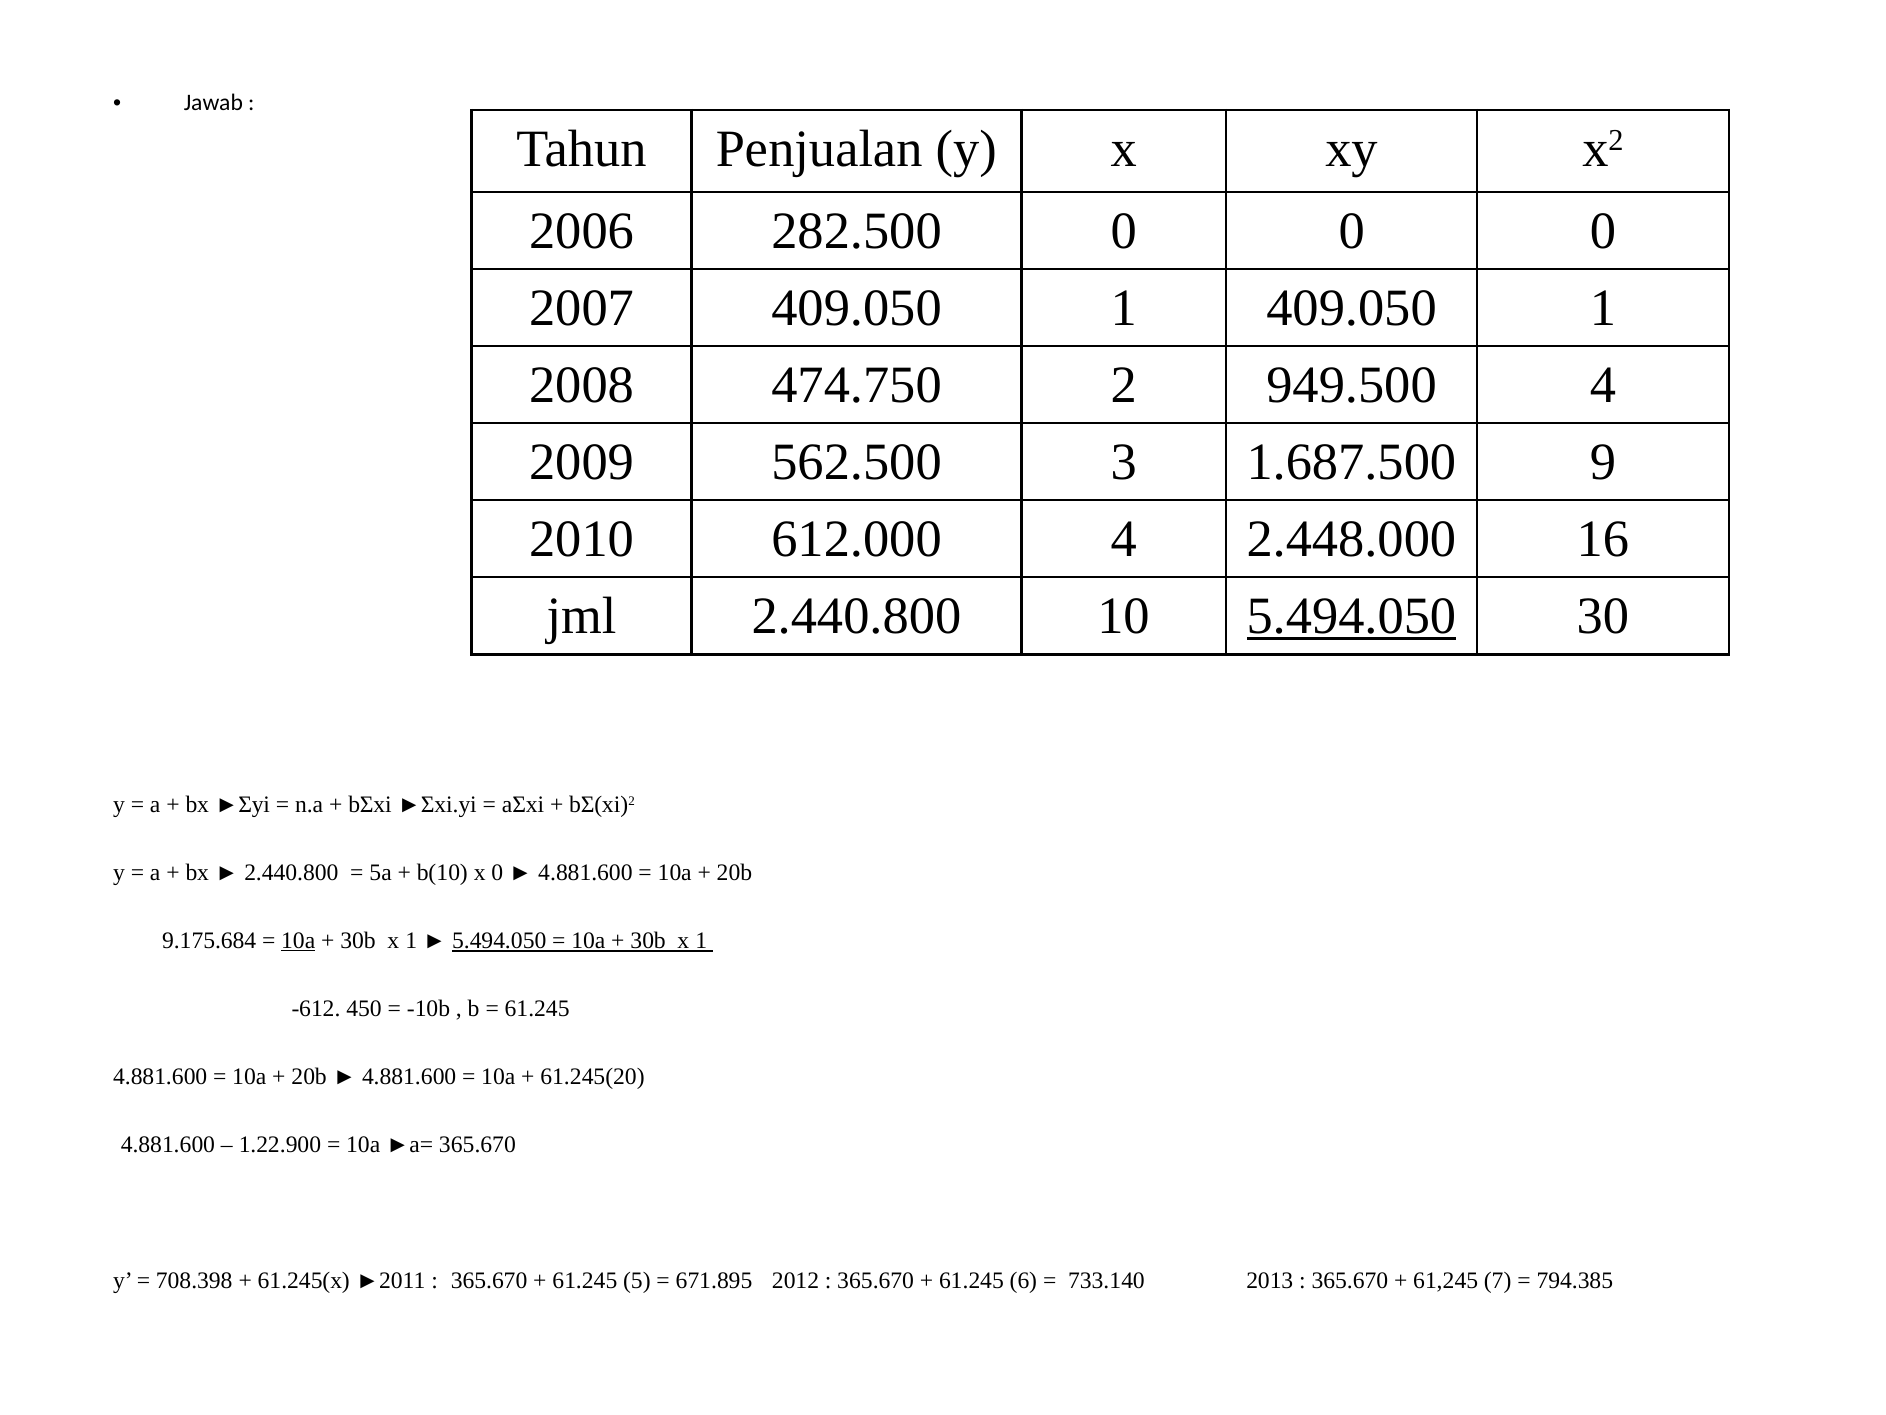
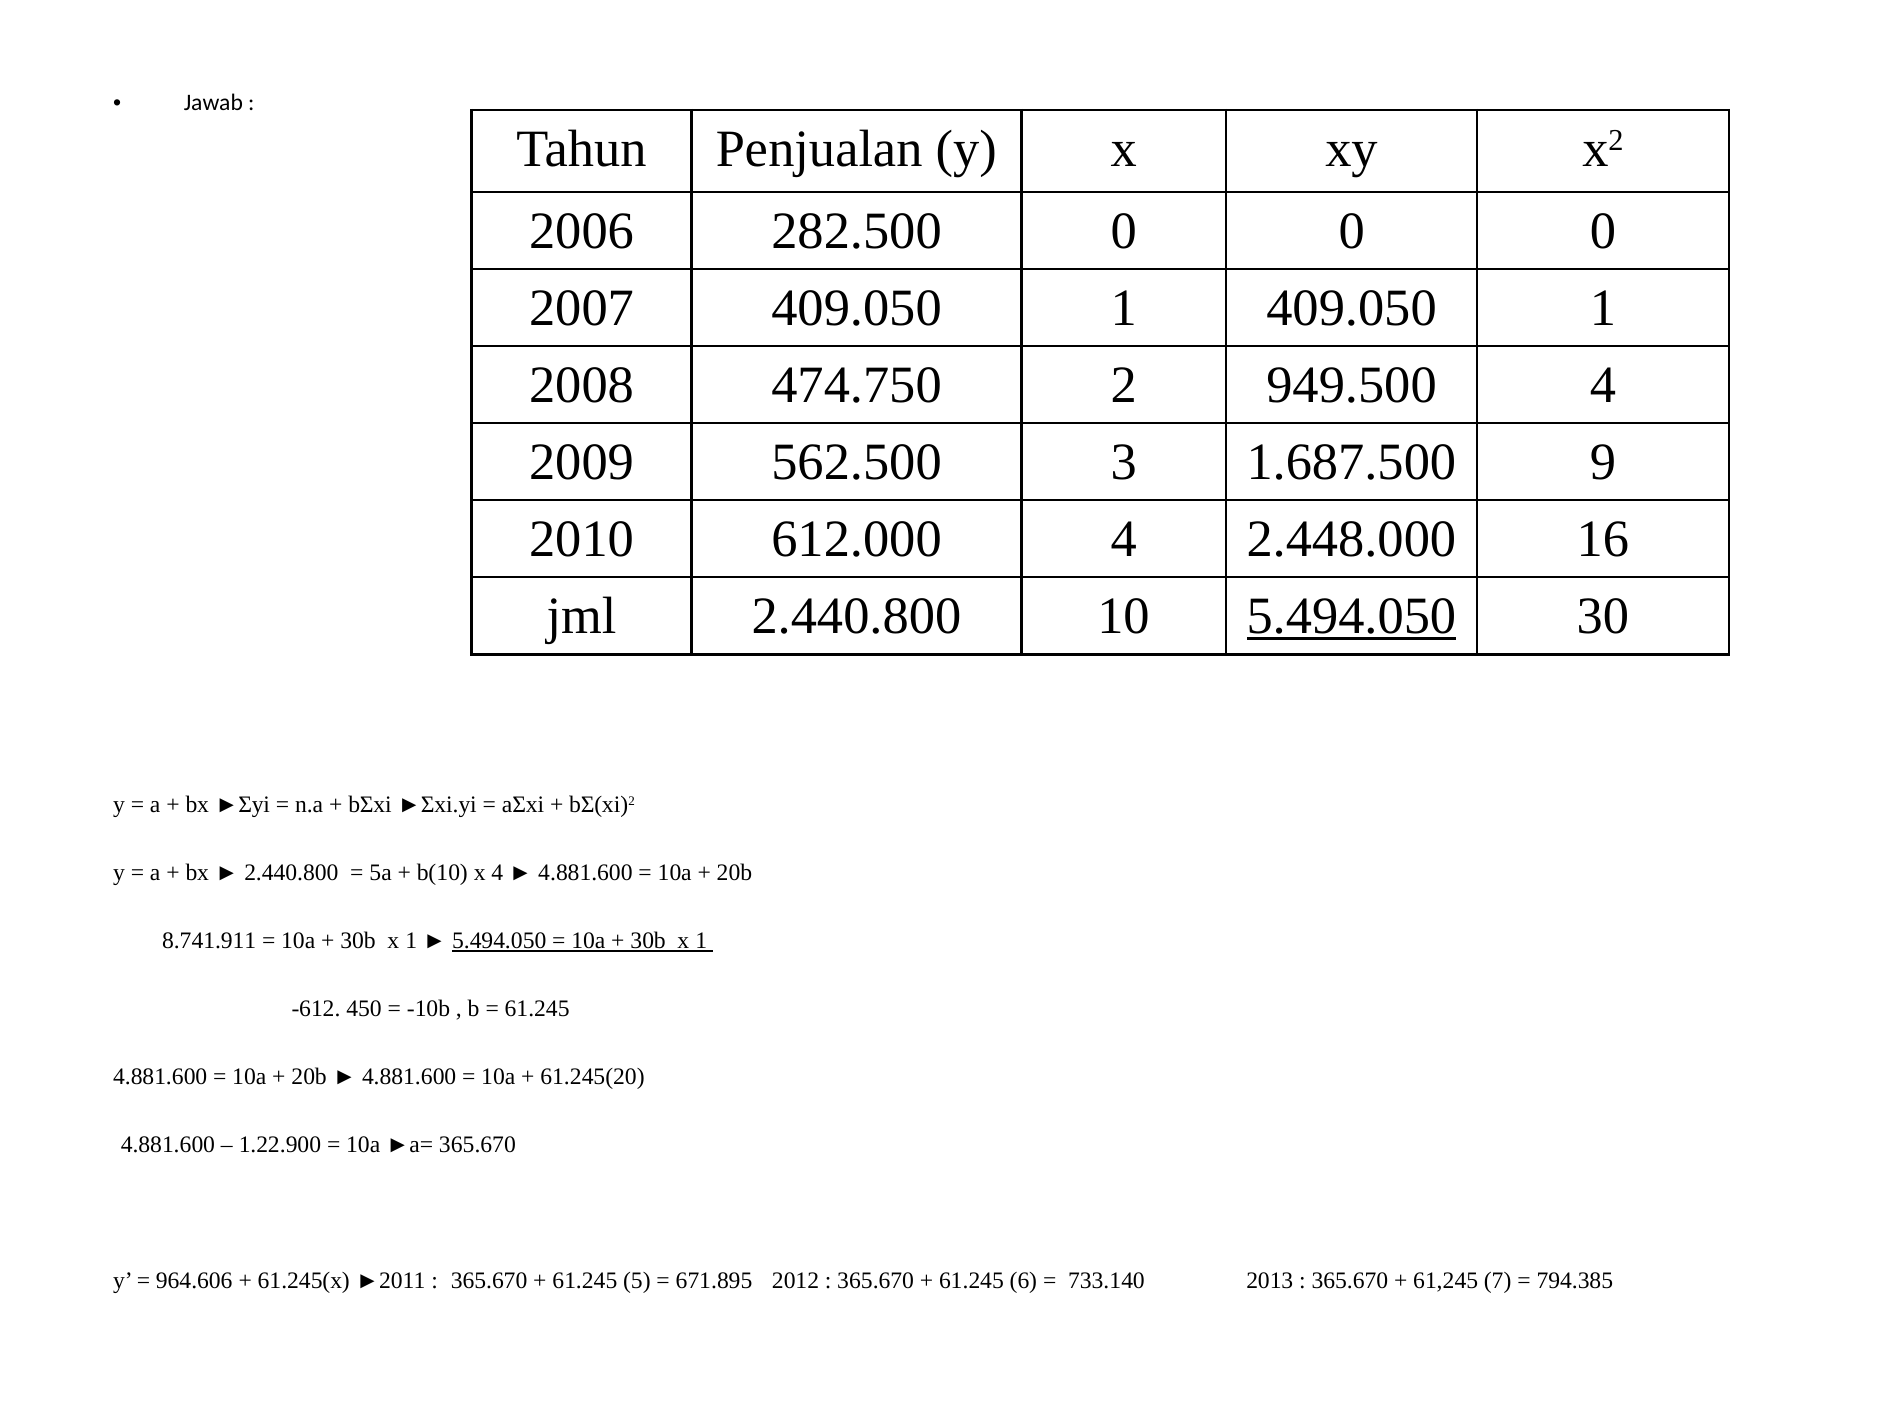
x 0: 0 -> 4
9.175.684: 9.175.684 -> 8.741.911
10a at (298, 940) underline: present -> none
708.398: 708.398 -> 964.606
